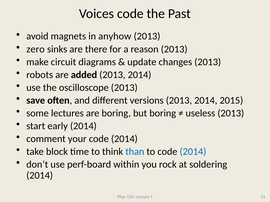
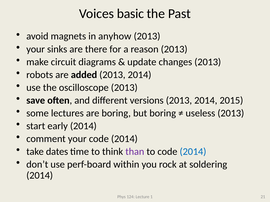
Voices code: code -> basic
zero at (36, 49): zero -> your
block: block -> dates
than colour: blue -> purple
